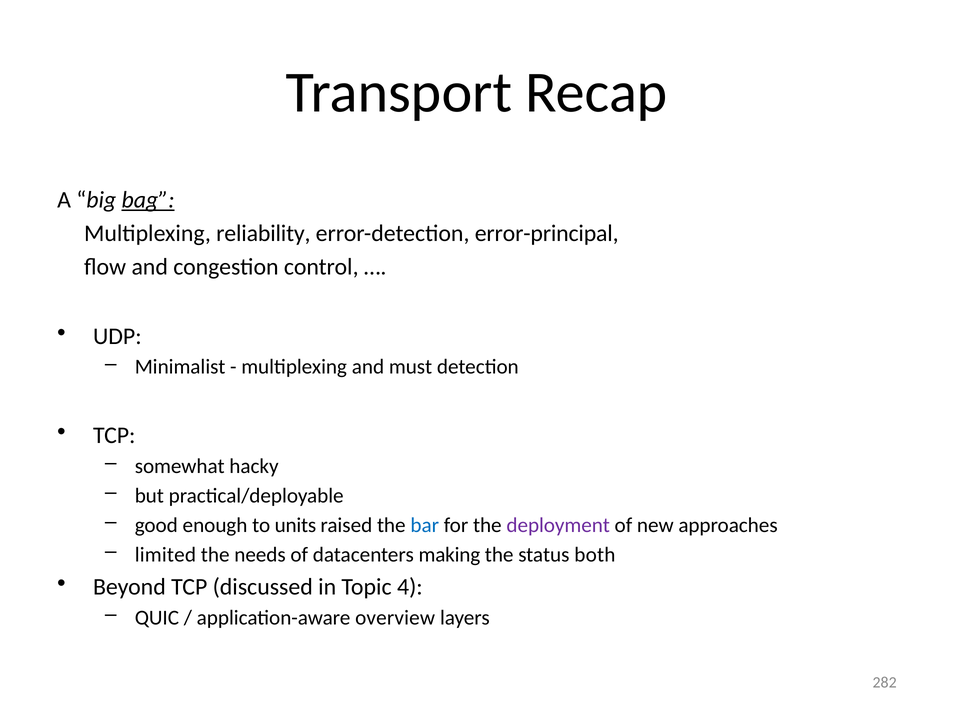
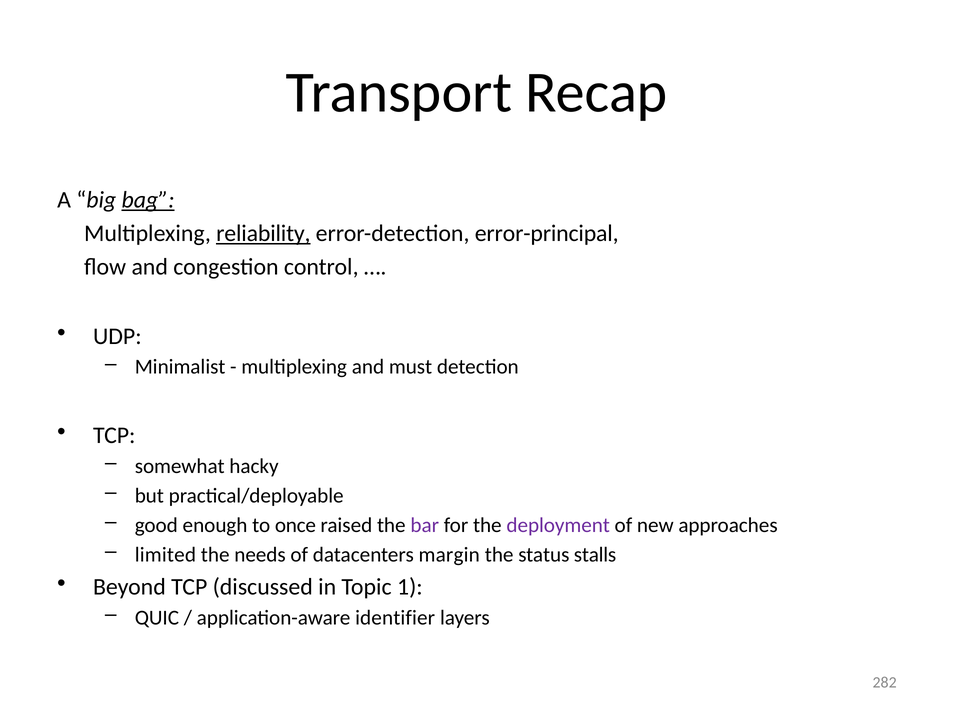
reliability underline: none -> present
units: units -> once
bar colour: blue -> purple
making: making -> margin
both: both -> stalls
4: 4 -> 1
overview: overview -> identifier
